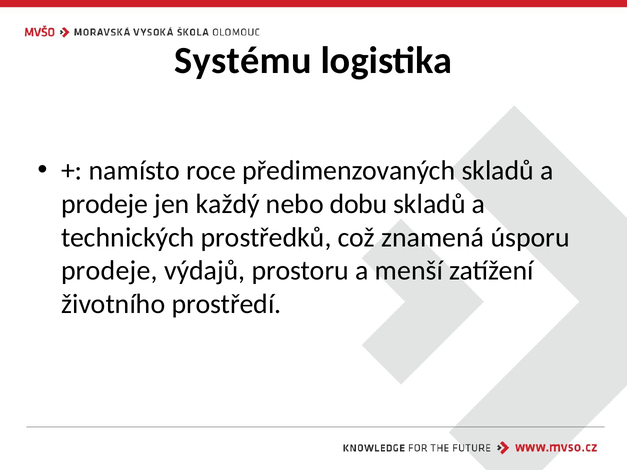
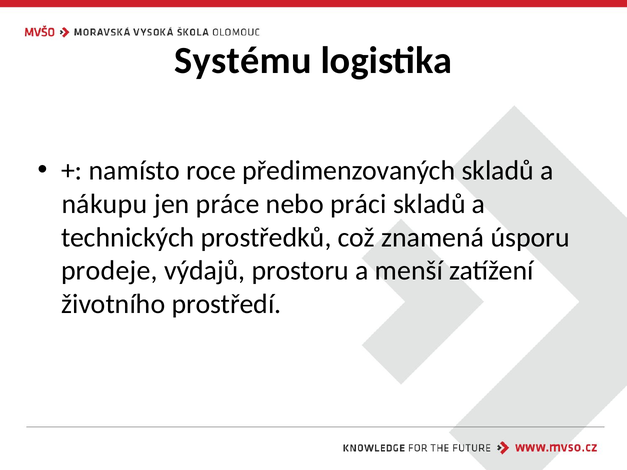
prodeje at (105, 204): prodeje -> nákupu
každý: každý -> práce
dobu: dobu -> práci
